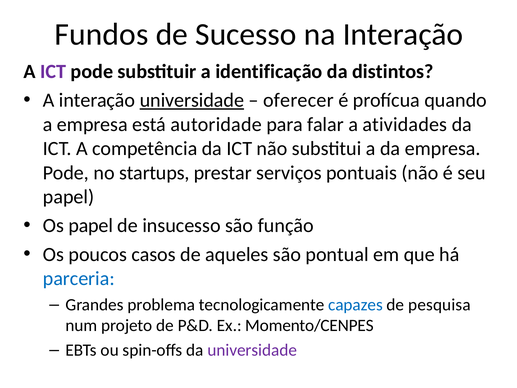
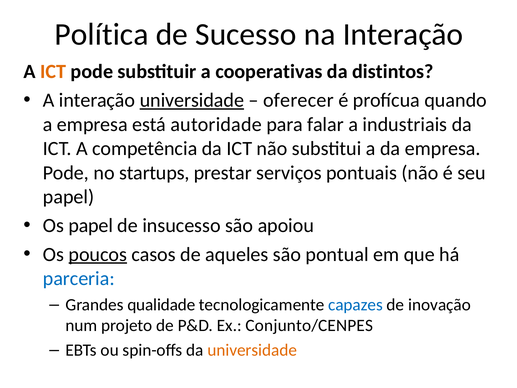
Fundos: Fundos -> Política
ICT at (53, 72) colour: purple -> orange
identificação: identificação -> cooperativas
atividades: atividades -> industriais
função: função -> apoiou
poucos underline: none -> present
problema: problema -> qualidade
pesquisa: pesquisa -> inovação
Momento/CENPES: Momento/CENPES -> Conjunto/CENPES
universidade at (252, 350) colour: purple -> orange
